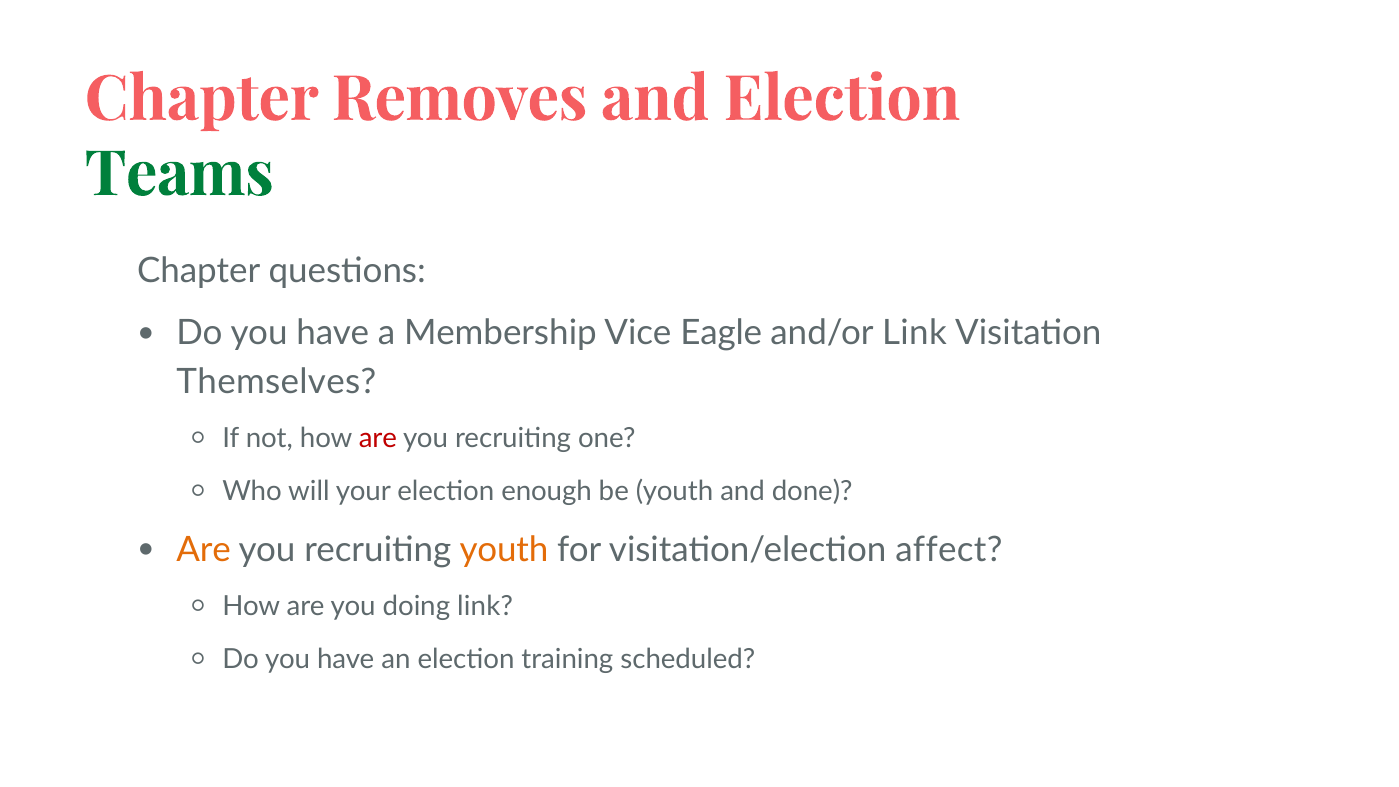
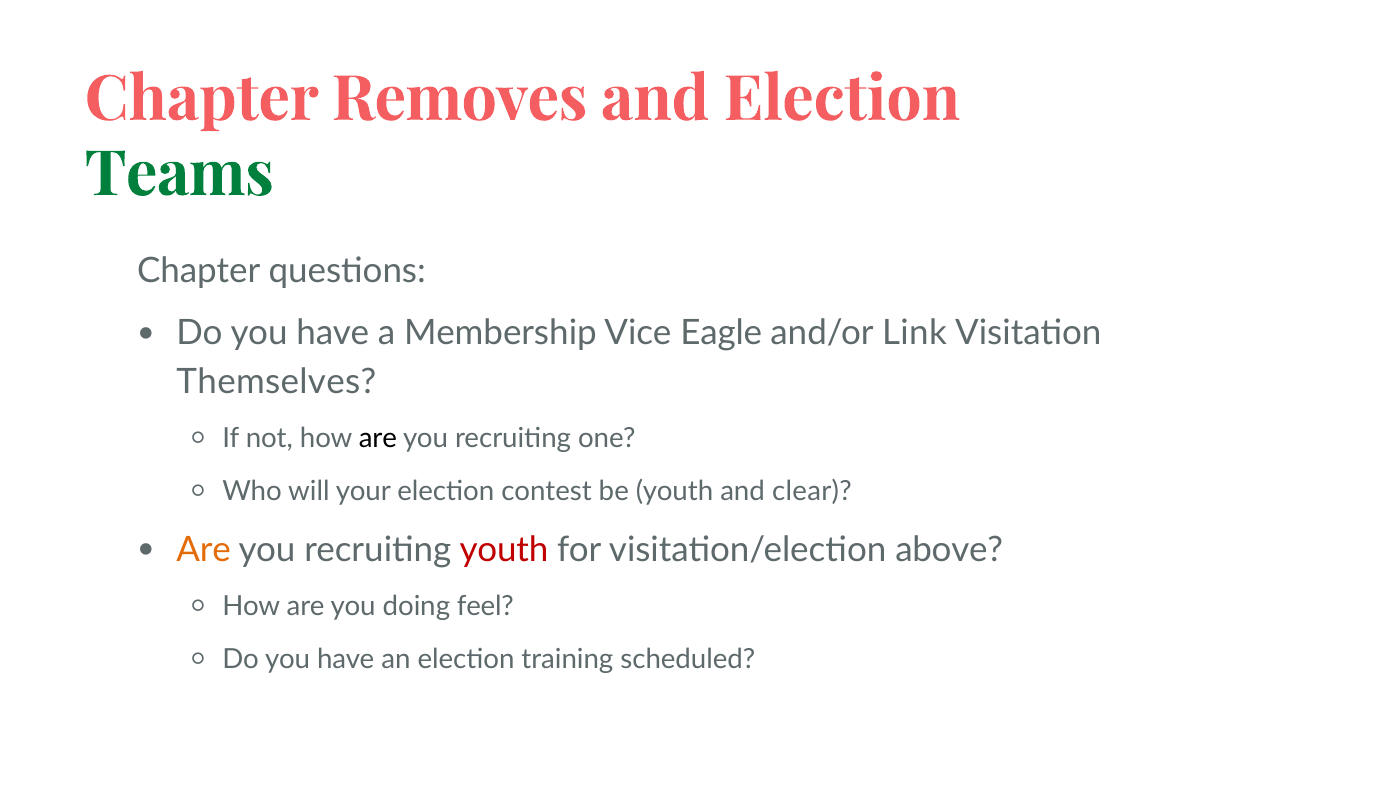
are at (378, 438) colour: red -> black
enough: enough -> contest
done: done -> clear
youth at (504, 550) colour: orange -> red
affect: affect -> above
doing link: link -> feel
